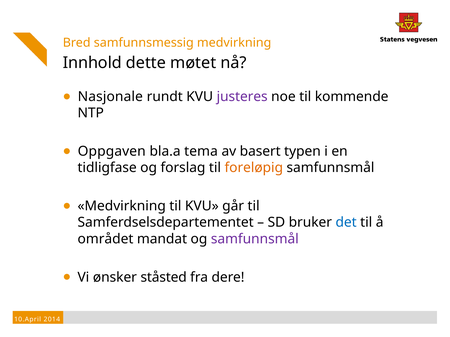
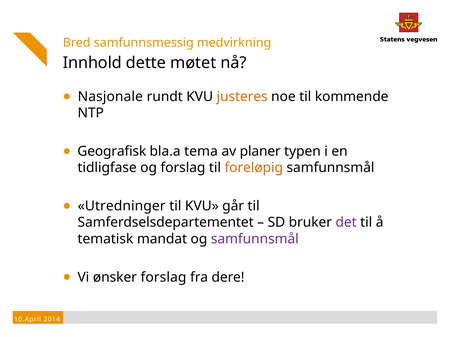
justeres colour: purple -> orange
Oppgaven: Oppgaven -> Geografisk
basert: basert -> planer
Medvirkning at (122, 206): Medvirkning -> Utredninger
det colour: blue -> purple
området: området -> tematisk
ønsker ståsted: ståsted -> forslag
